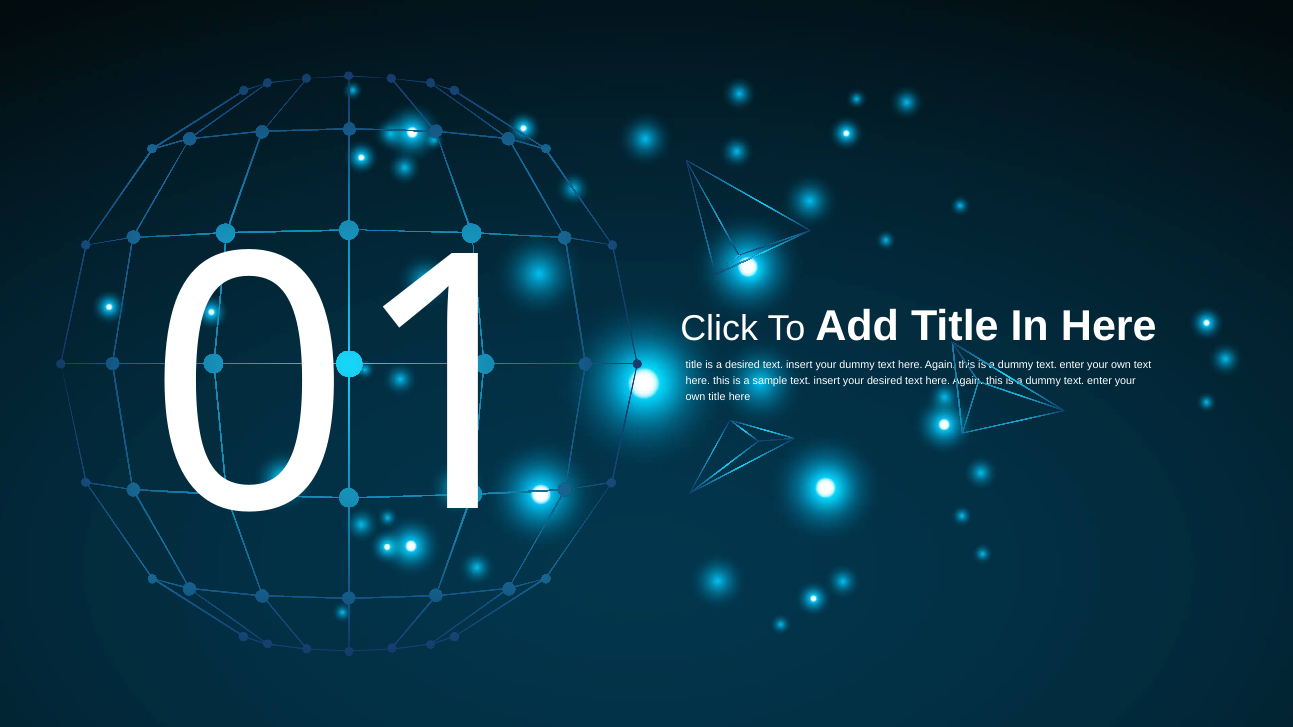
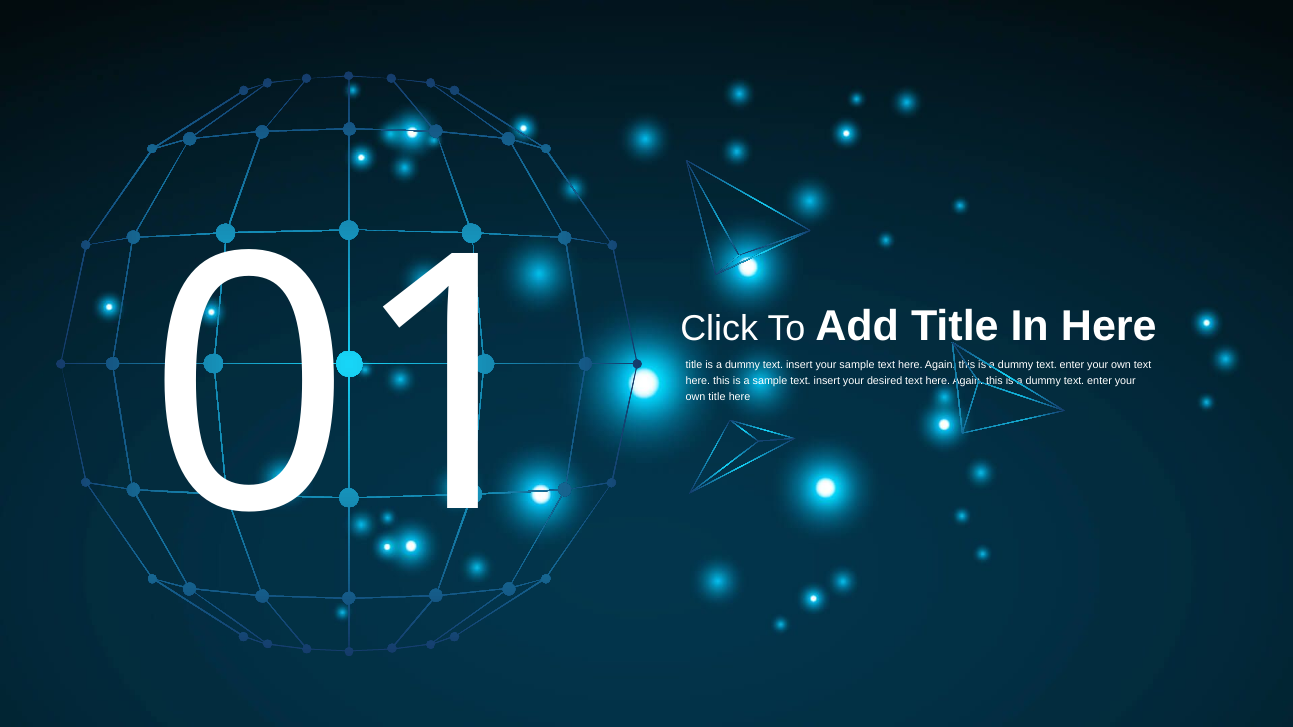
desired at (743, 365): desired -> dummy
your dummy: dummy -> sample
